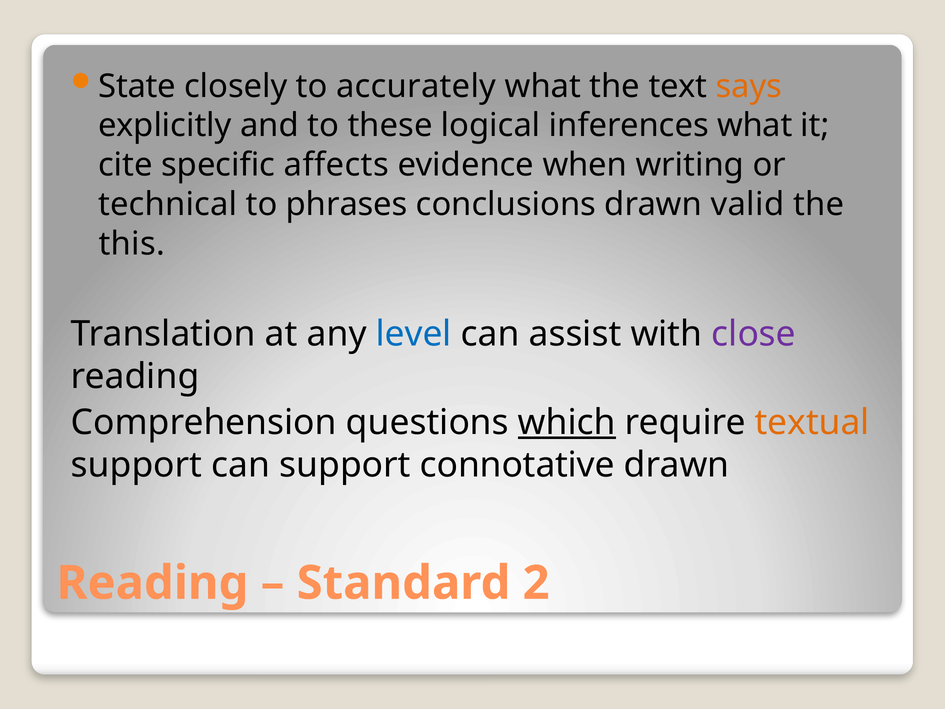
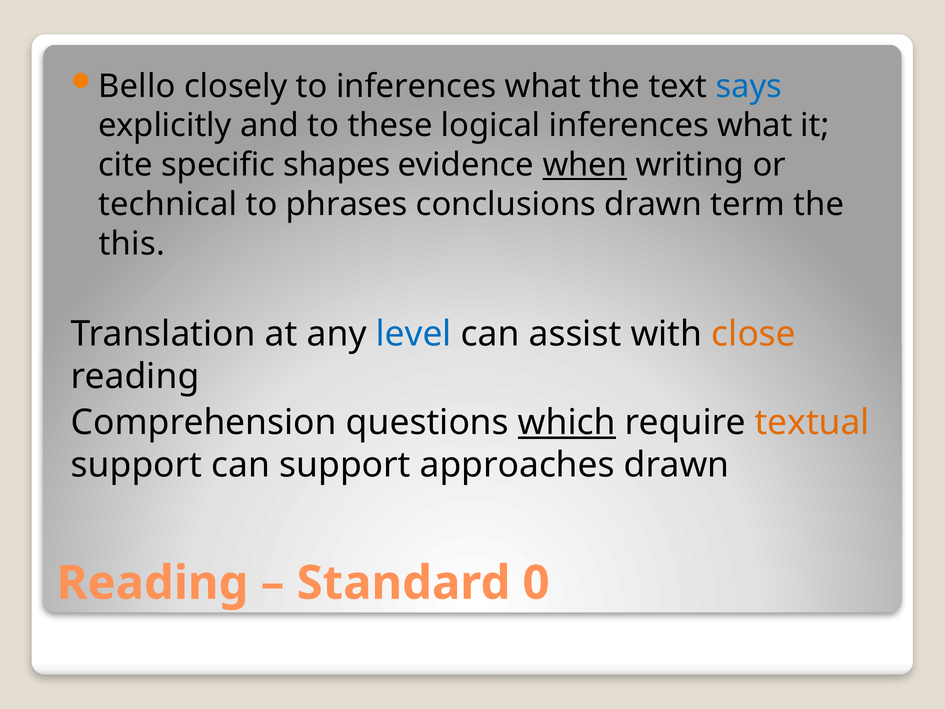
State: State -> Bello
to accurately: accurately -> inferences
says colour: orange -> blue
affects: affects -> shapes
when underline: none -> present
valid: valid -> term
close colour: purple -> orange
connotative: connotative -> approaches
2: 2 -> 0
